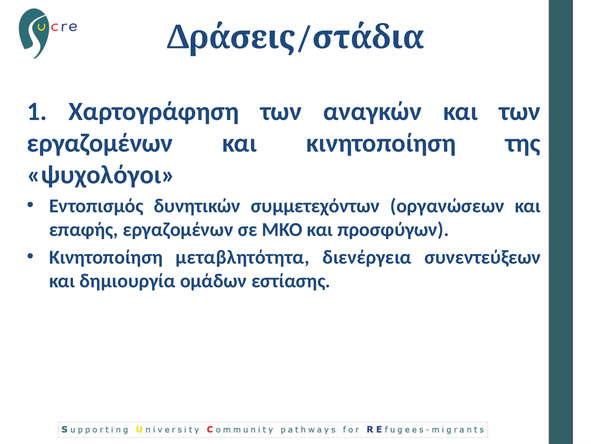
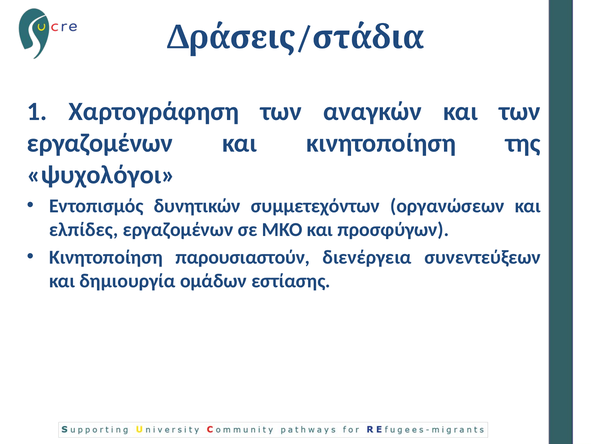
επαφής: επαφής -> ελπίδες
μεταβλητότητα: μεταβλητότητα -> παρουσιαστούν
